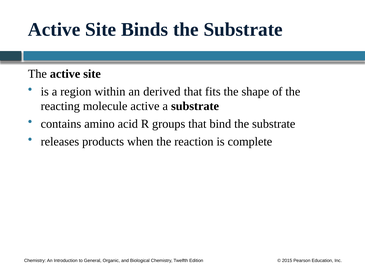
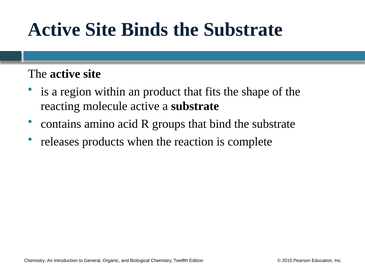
derived: derived -> product
